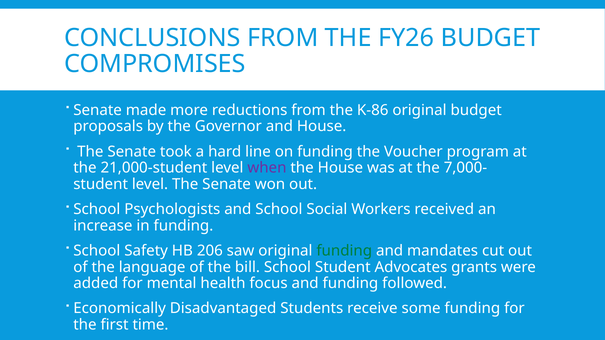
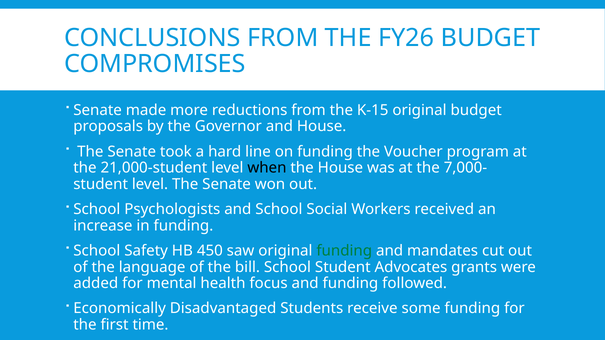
K-86: K-86 -> K-15
when colour: purple -> black
206: 206 -> 450
